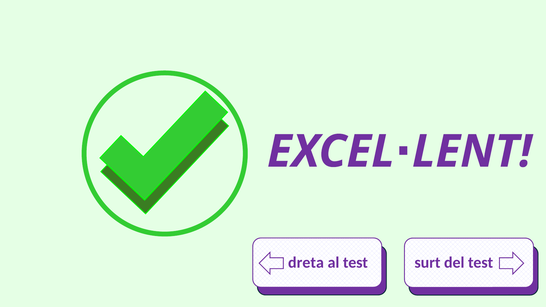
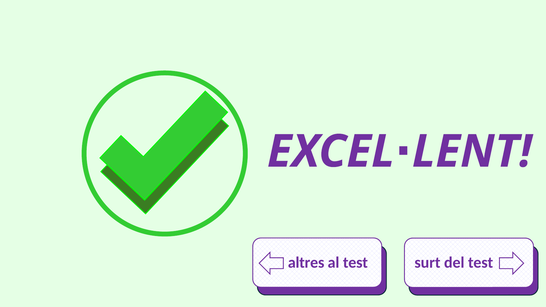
dreta: dreta -> altres
